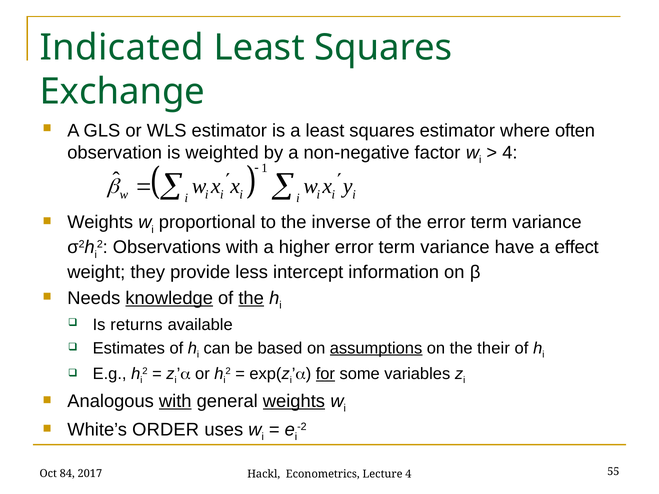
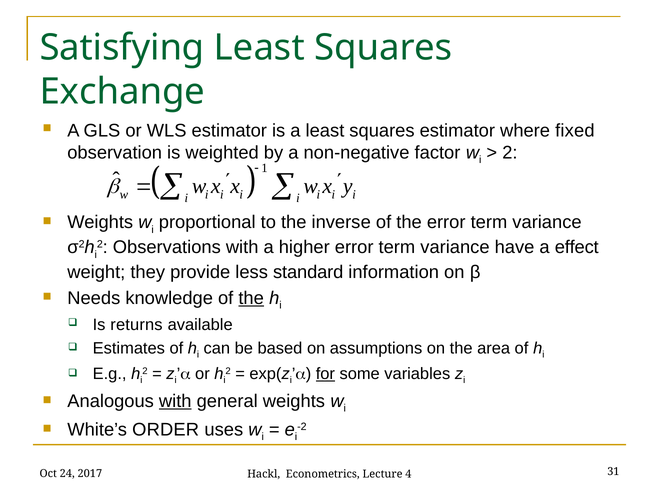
Indicated: Indicated -> Satisfying
often: often -> fixed
4 at (510, 153): 4 -> 2
intercept: intercept -> standard
knowledge underline: present -> none
assumptions underline: present -> none
their: their -> area
weights at (294, 401) underline: present -> none
84: 84 -> 24
55: 55 -> 31
